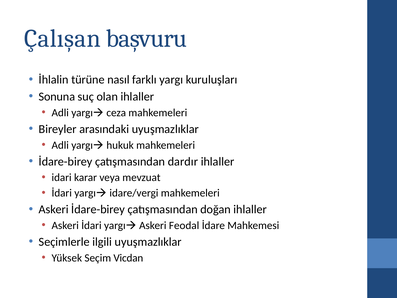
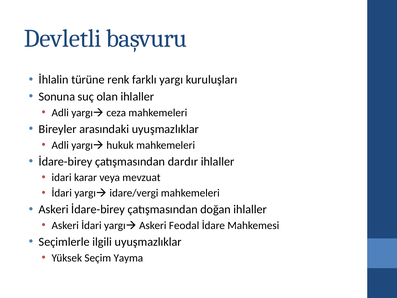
Çalışan: Çalışan -> Devletli
nasıl: nasıl -> renk
Vicdan: Vicdan -> Yayma
